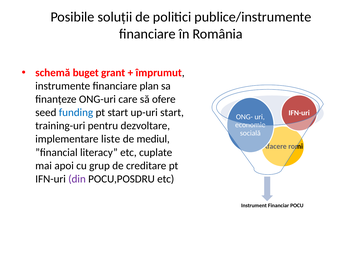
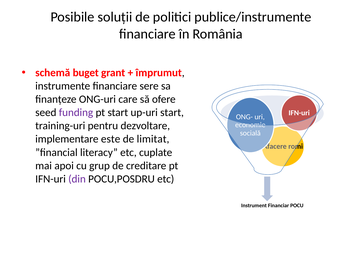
plan: plan -> sere
funding colour: blue -> purple
liste: liste -> este
mediul: mediul -> limitat
